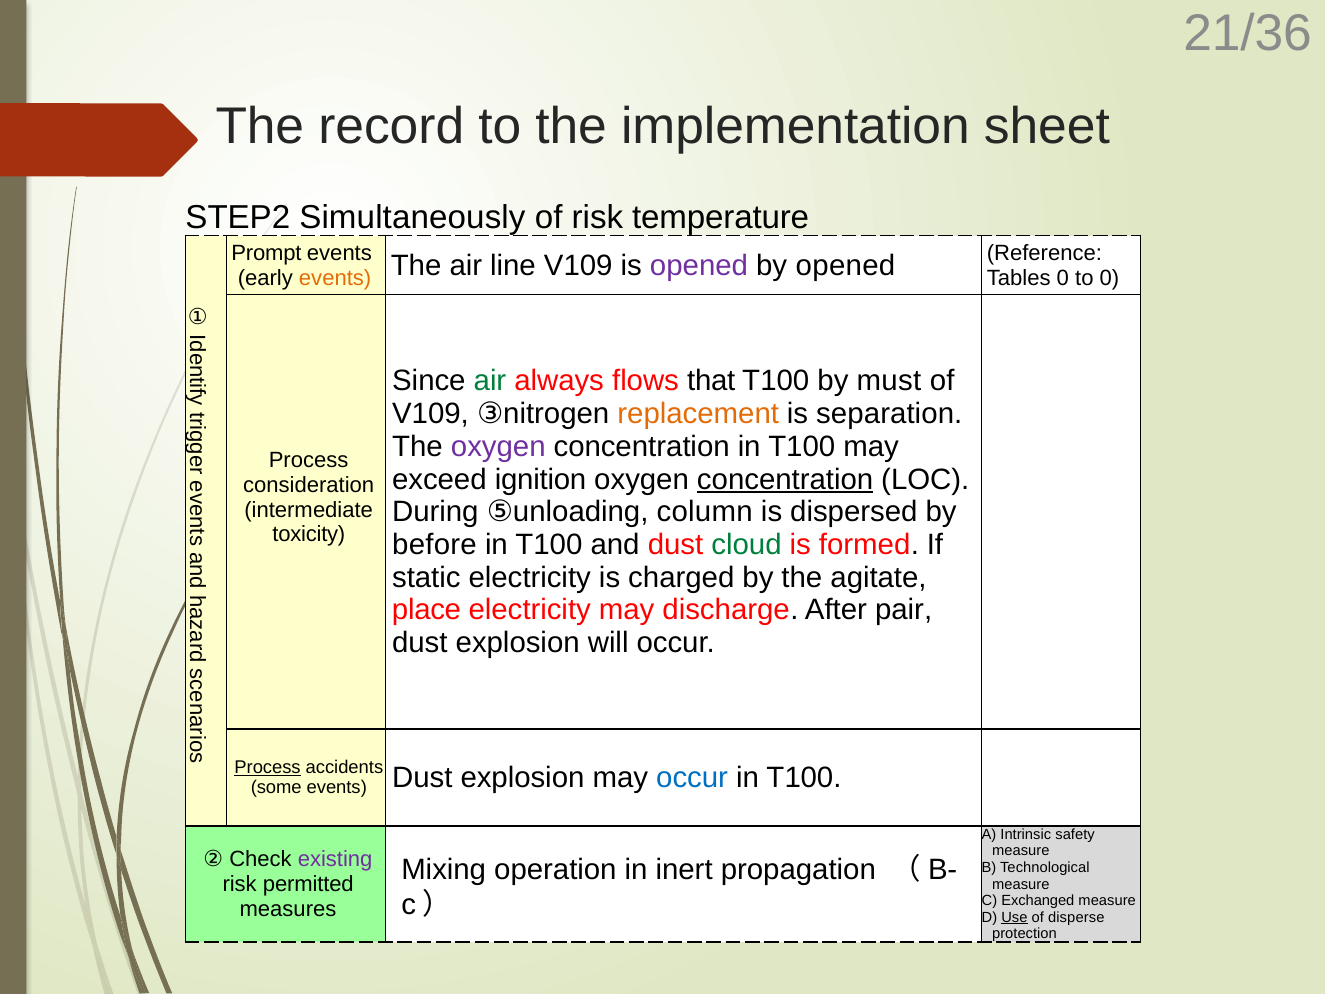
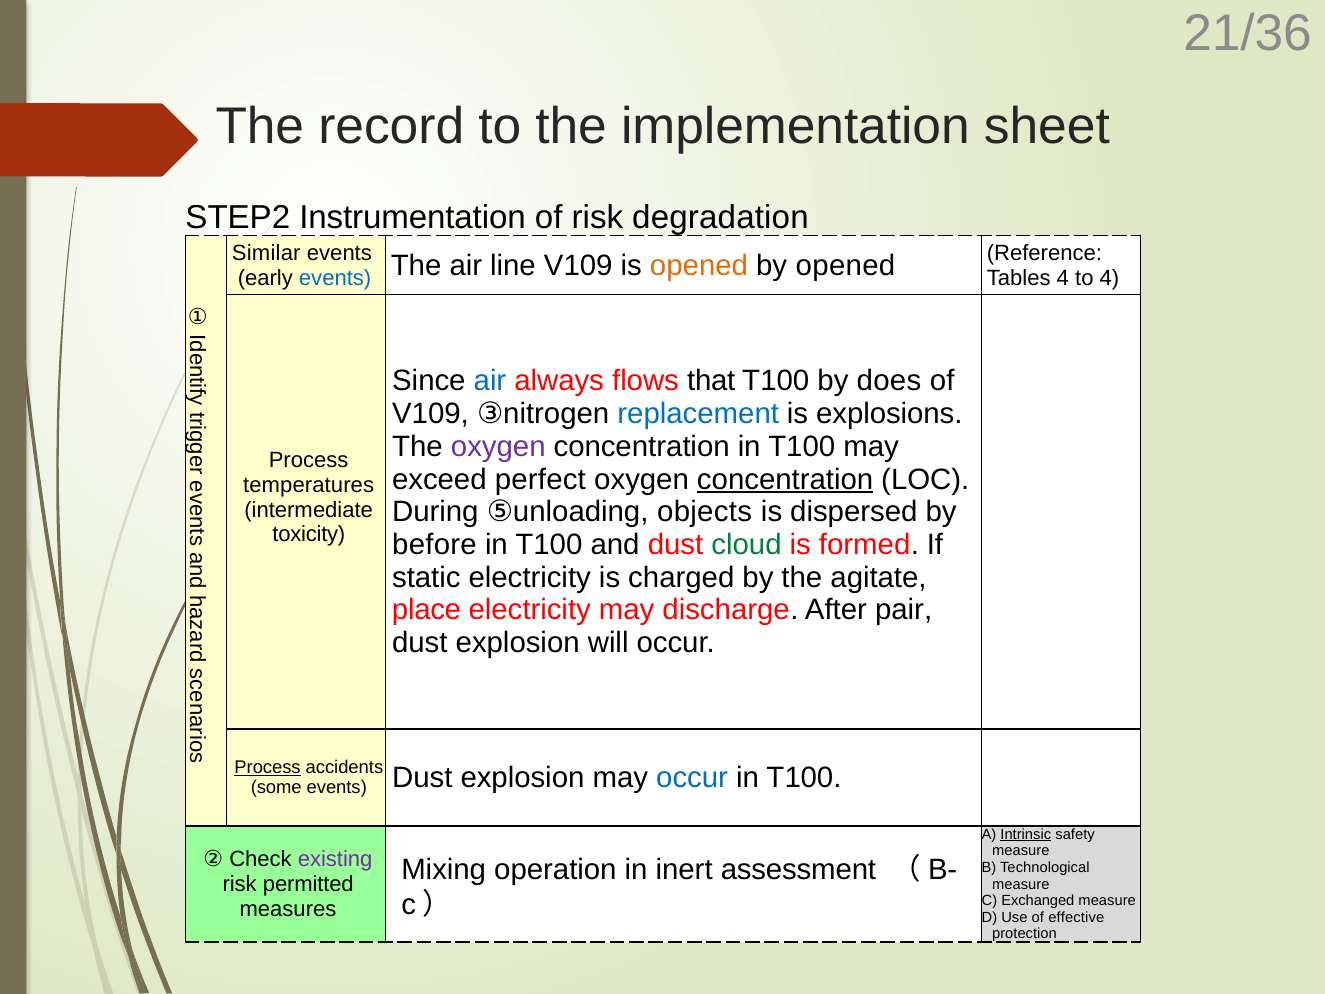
Simultaneously: Simultaneously -> Instrumentation
temperature: temperature -> degradation
Prompt: Prompt -> Similar
events at (335, 278) colour: orange -> blue
opened at (699, 265) colour: purple -> orange
Tables 0: 0 -> 4
to 0: 0 -> 4
air at (490, 381) colour: green -> blue
must: must -> does
replacement colour: orange -> blue
separation: separation -> explosions
ignition: ignition -> perfect
consideration: consideration -> temperatures
column: column -> objects
Intrinsic underline: none -> present
propagation: propagation -> assessment
Use underline: present -> none
disperse: disperse -> effective
